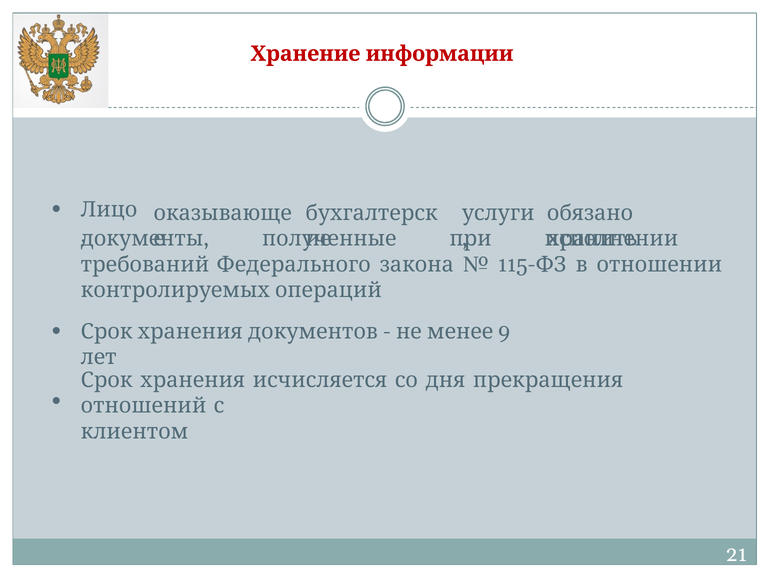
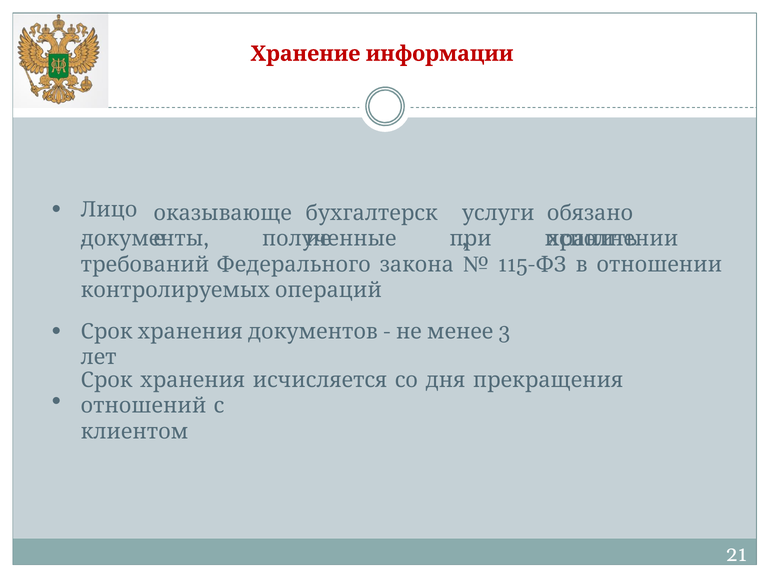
9: 9 -> 3
